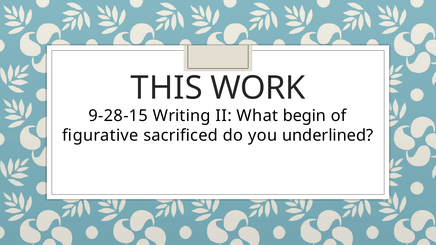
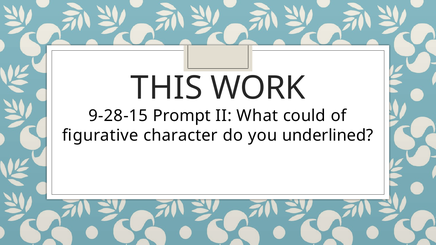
Writing: Writing -> Prompt
begin: begin -> could
sacrificed: sacrificed -> character
